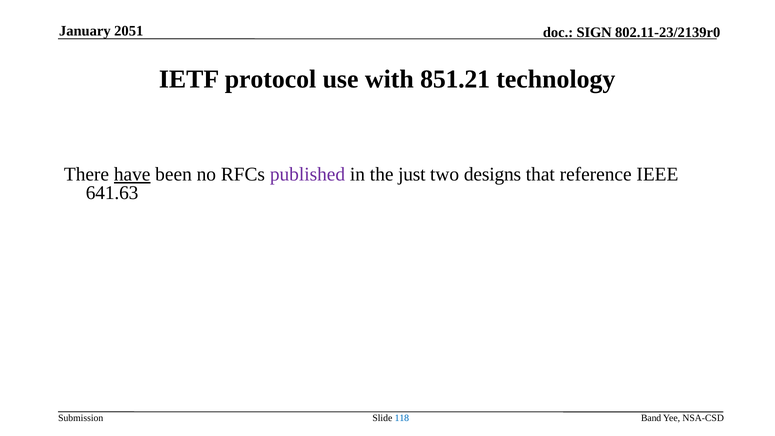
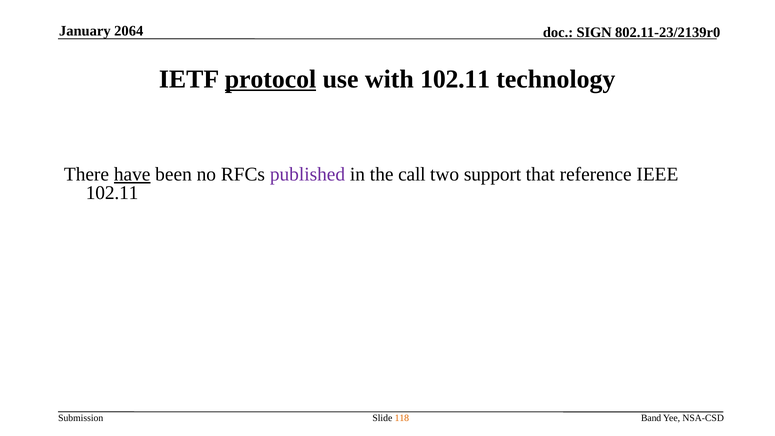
2051: 2051 -> 2064
protocol underline: none -> present
with 851.21: 851.21 -> 102.11
just: just -> call
designs: designs -> support
641.63 at (112, 193): 641.63 -> 102.11
118 colour: blue -> orange
